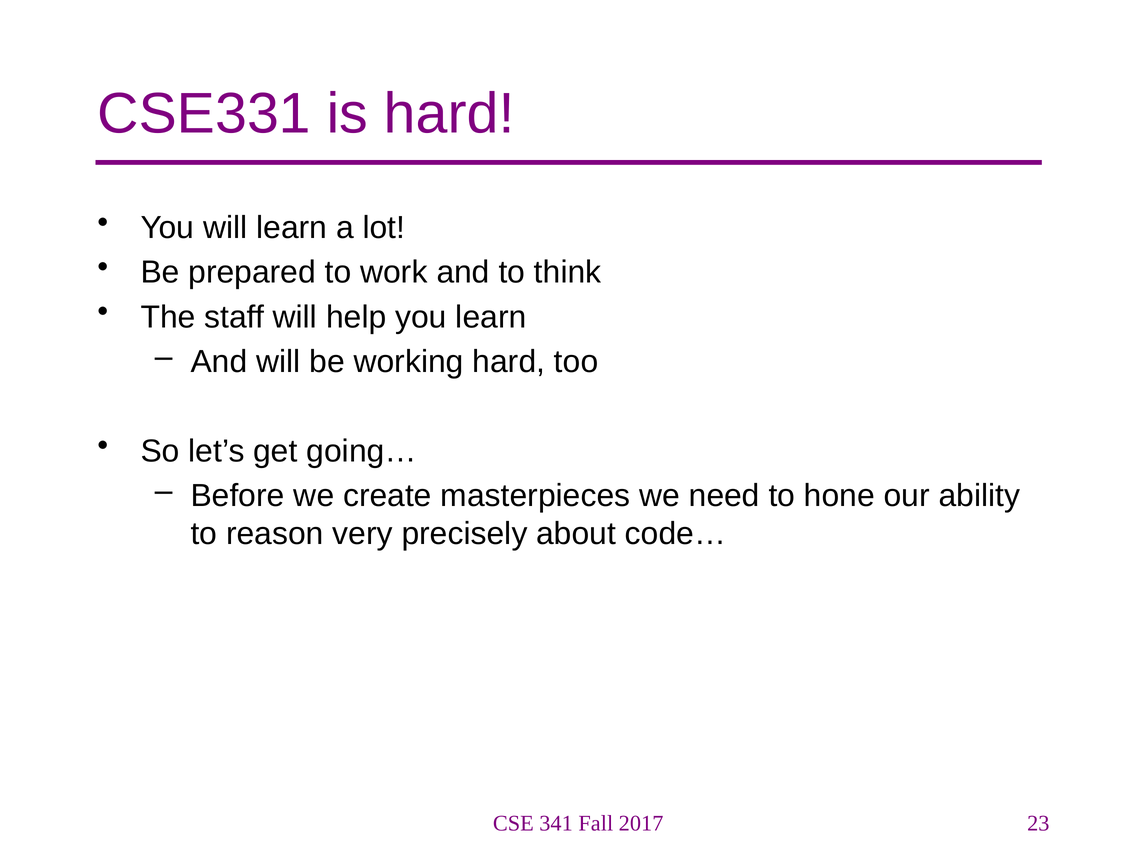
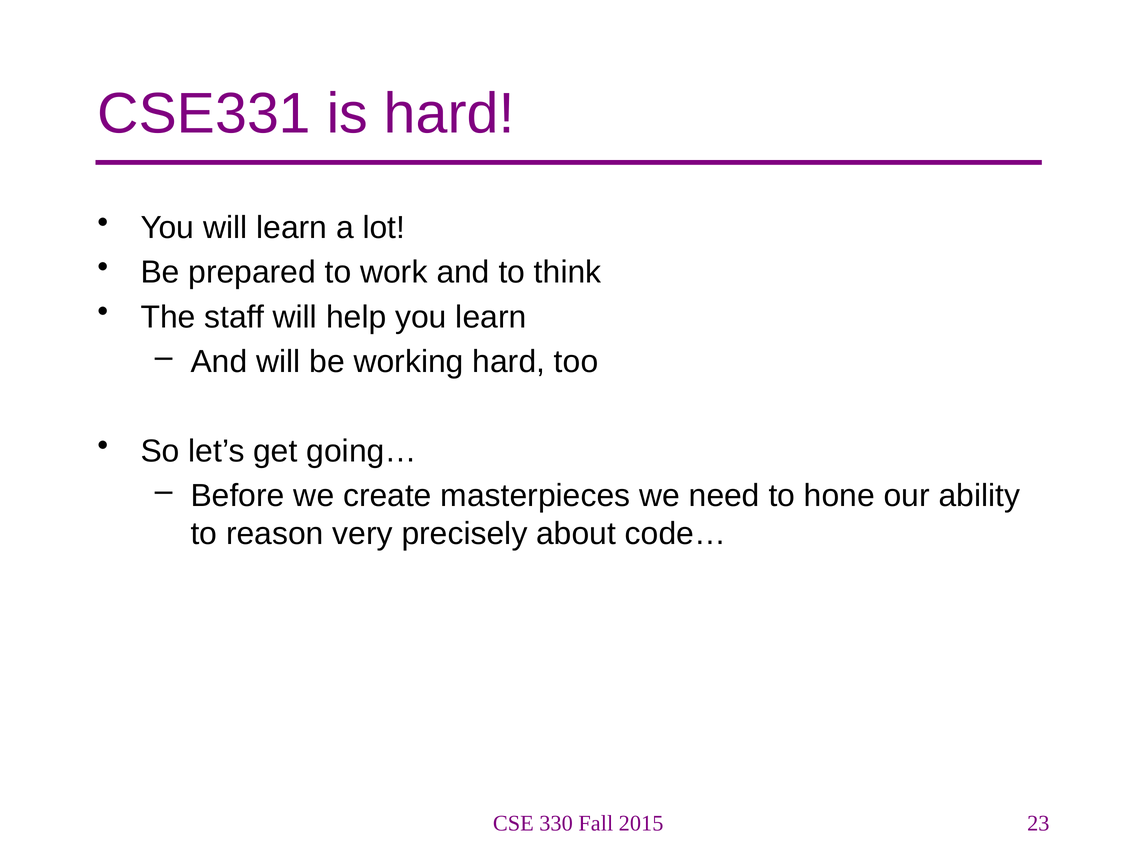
341: 341 -> 330
2017: 2017 -> 2015
